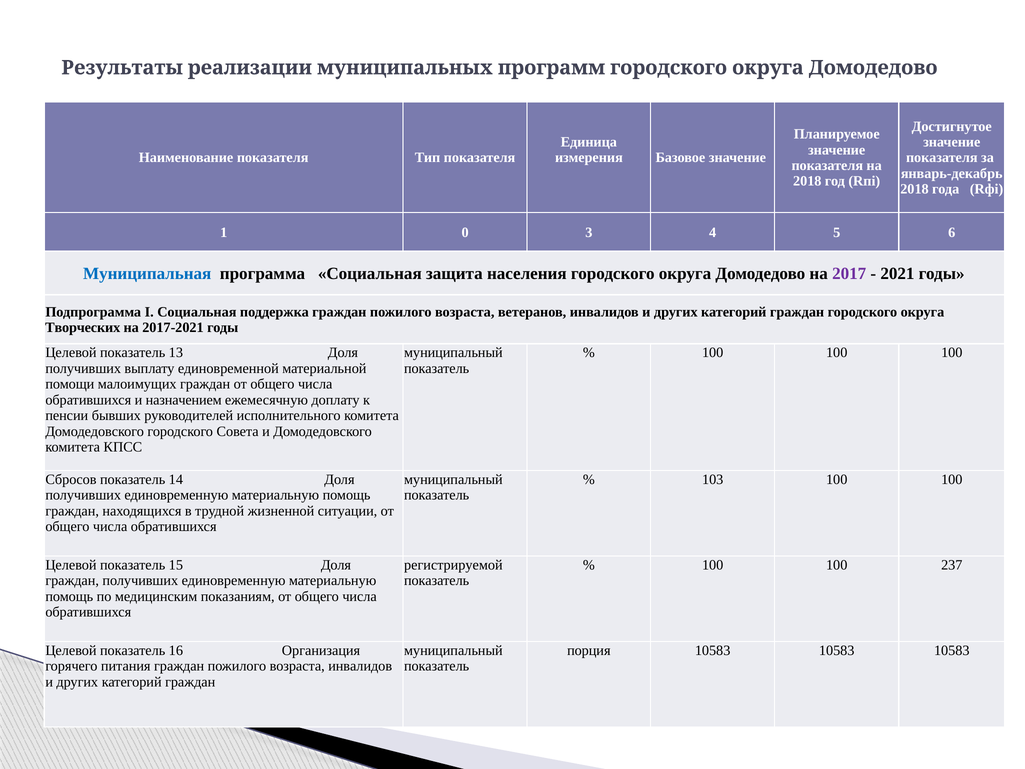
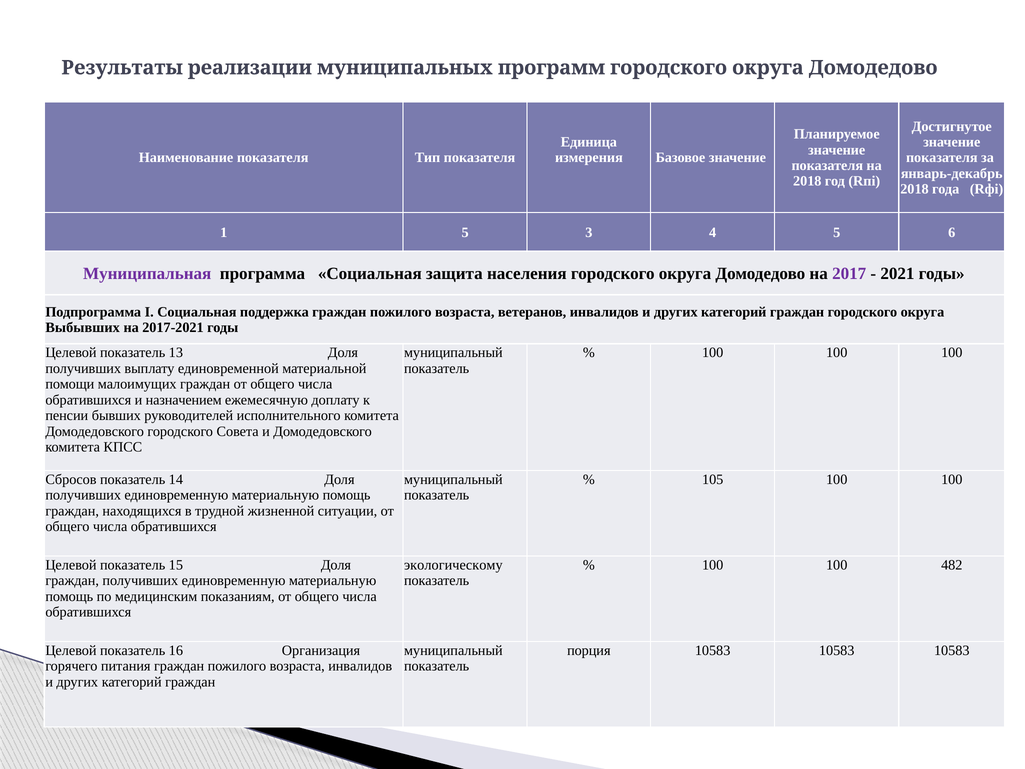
1 0: 0 -> 5
Муниципальная colour: blue -> purple
Творческих: Творческих -> Выбывших
103: 103 -> 105
регистрируемой: регистрируемой -> экологическому
237: 237 -> 482
